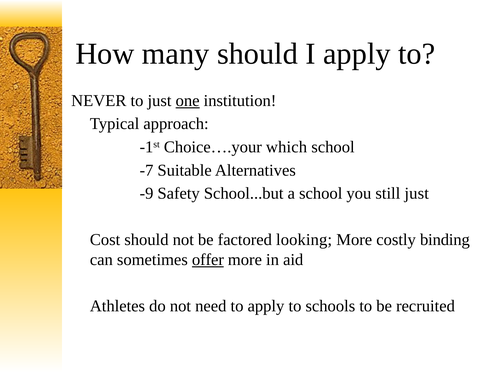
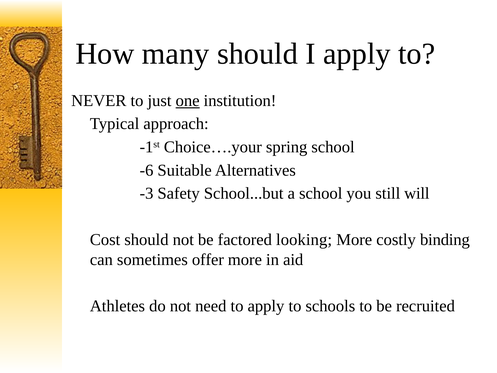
which: which -> spring
-7: -7 -> -6
-9: -9 -> -3
still just: just -> will
offer underline: present -> none
